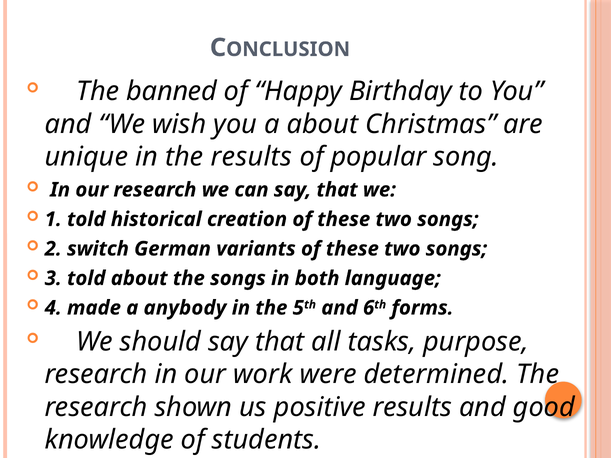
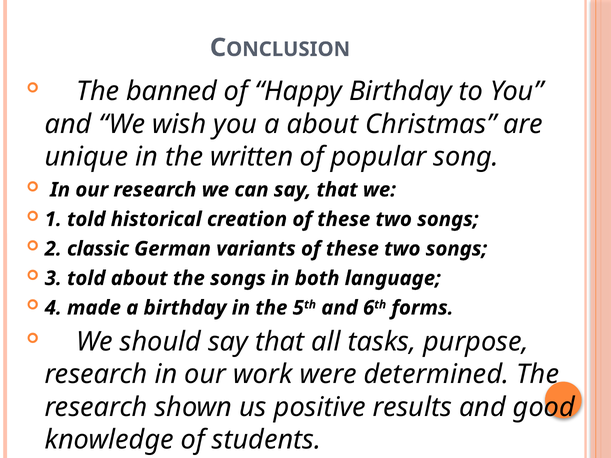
the results: results -> written
switch: switch -> classic
a anybody: anybody -> birthday
